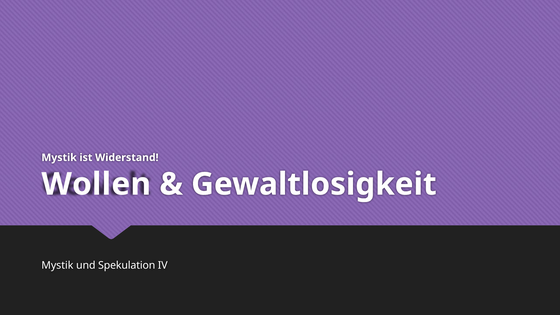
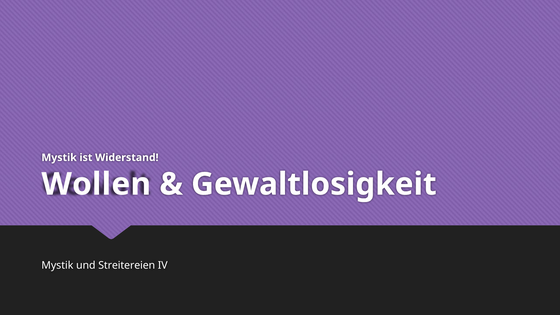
Spekulation: Spekulation -> Streitereien
